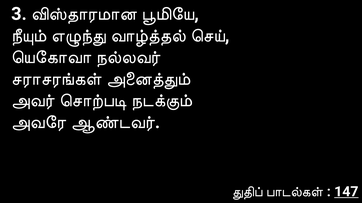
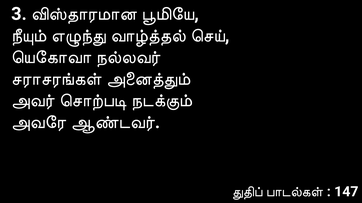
147 underline: present -> none
